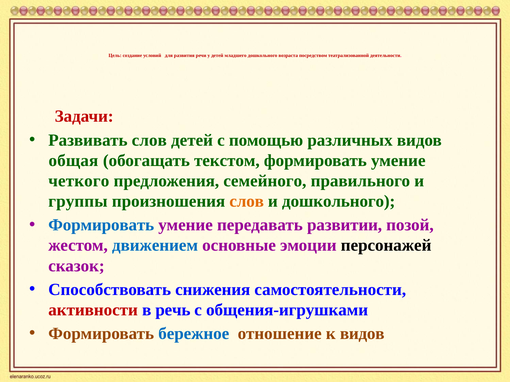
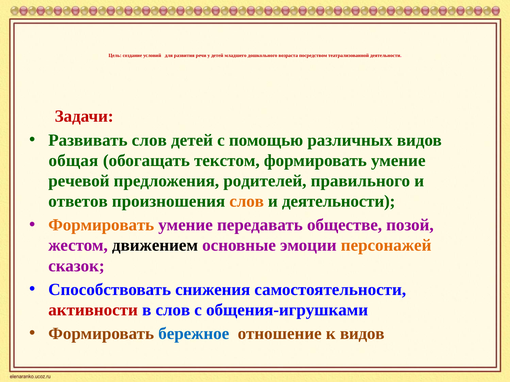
четкого: четкого -> речевой
семейного: семейного -> родителей
группы: группы -> ответов
и дошкольного: дошкольного -> деятельности
Формировать at (101, 225) colour: blue -> orange
развитии: развитии -> обществе
движением colour: blue -> black
персонажей colour: black -> orange
в речь: речь -> слов
